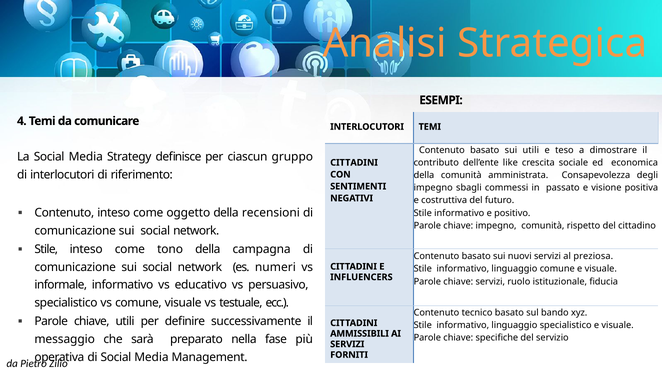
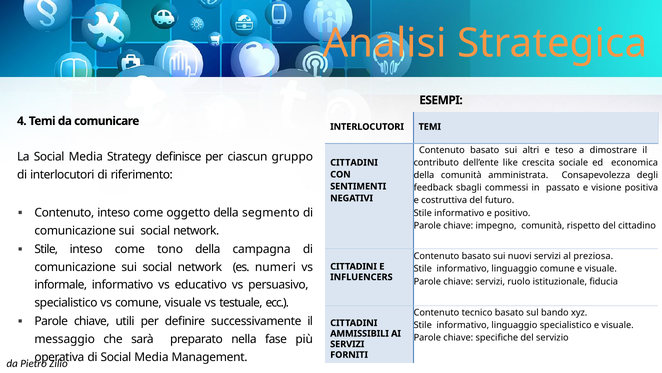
sui utili: utili -> altri
impegno at (433, 188): impegno -> feedback
recensioni: recensioni -> segmento
